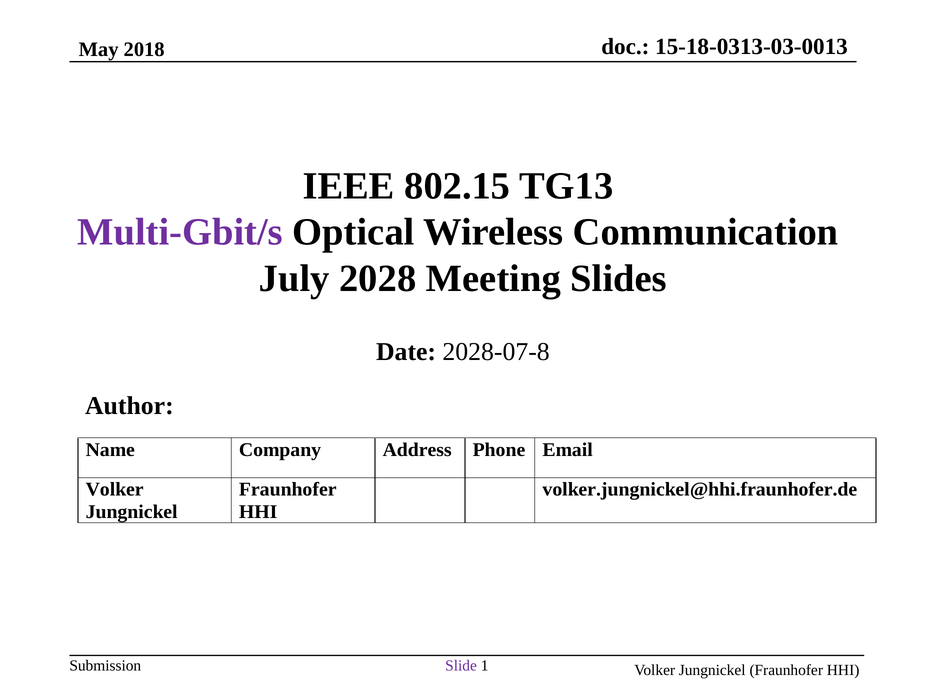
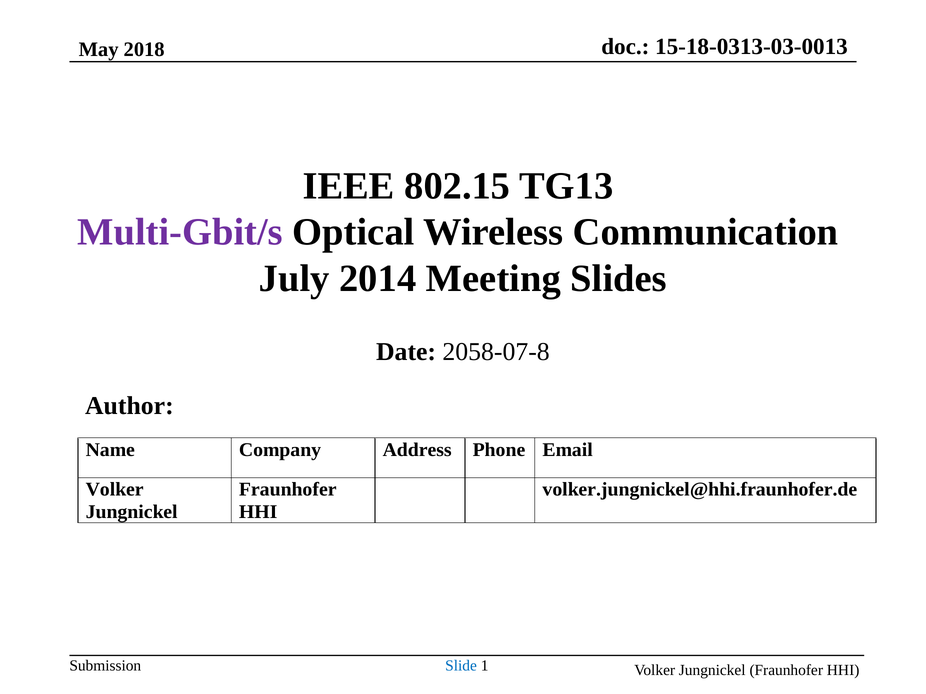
2028: 2028 -> 2014
2028-07-8: 2028-07-8 -> 2058-07-8
Slide colour: purple -> blue
